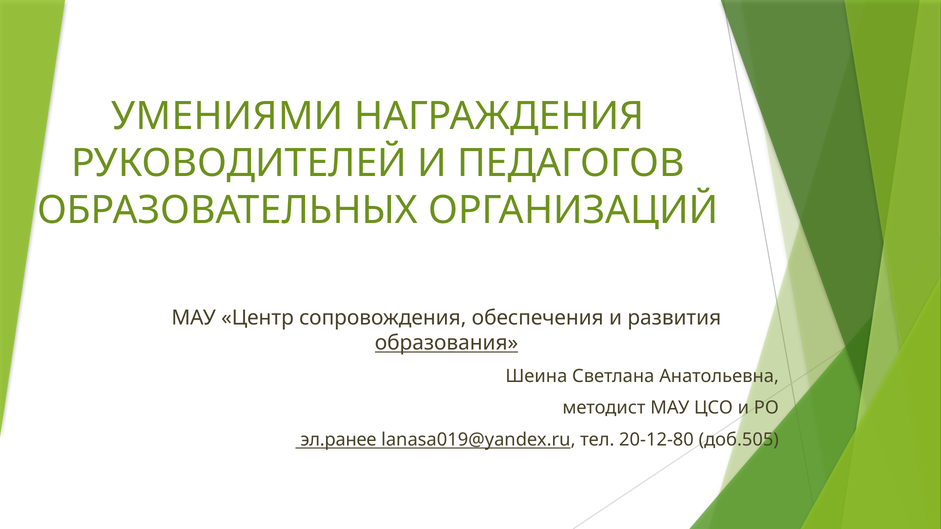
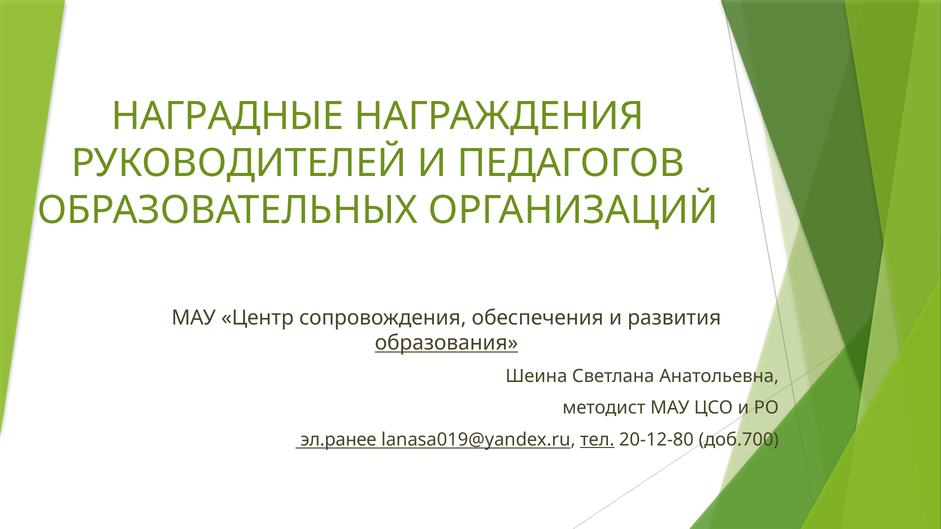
УМЕНИЯМИ: УМЕНИЯМИ -> НАГРАДНЫЕ
тел underline: none -> present
доб.505: доб.505 -> доб.700
